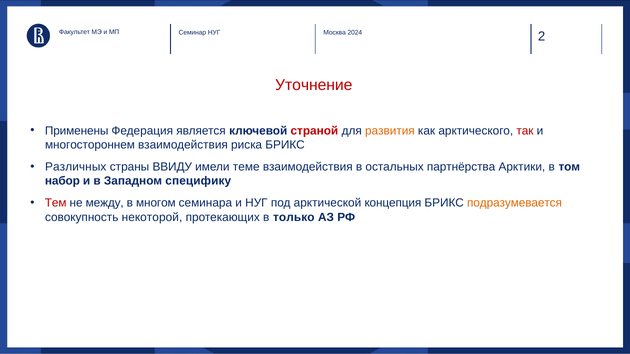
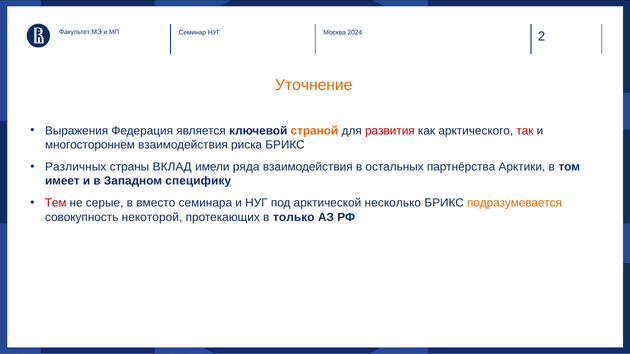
Уточнение colour: red -> orange
Применены: Применены -> Выражения
страной colour: red -> orange
развития colour: orange -> red
ВВИДУ: ВВИДУ -> ВКЛАД
теме: теме -> ряда
набор: набор -> имеет
между: между -> серые
многом: многом -> вместо
концепция: концепция -> несколько
